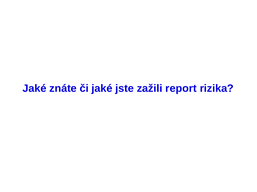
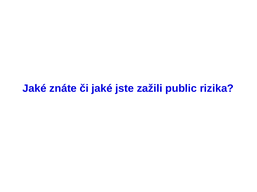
report: report -> public
